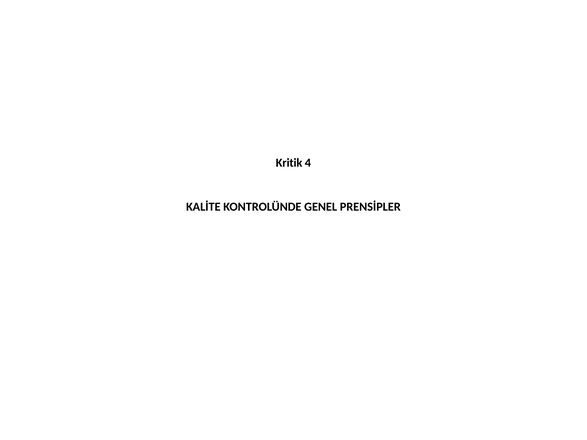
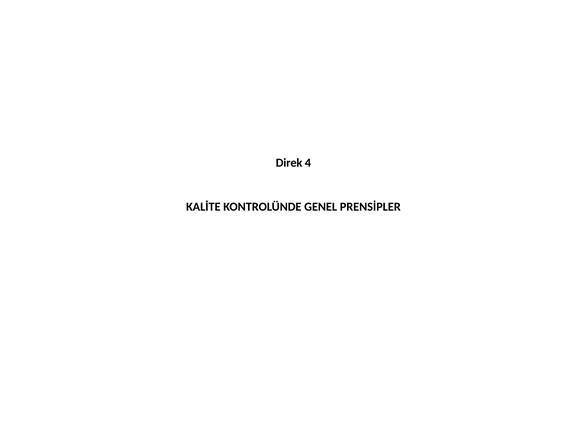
Kritik: Kritik -> Direk
